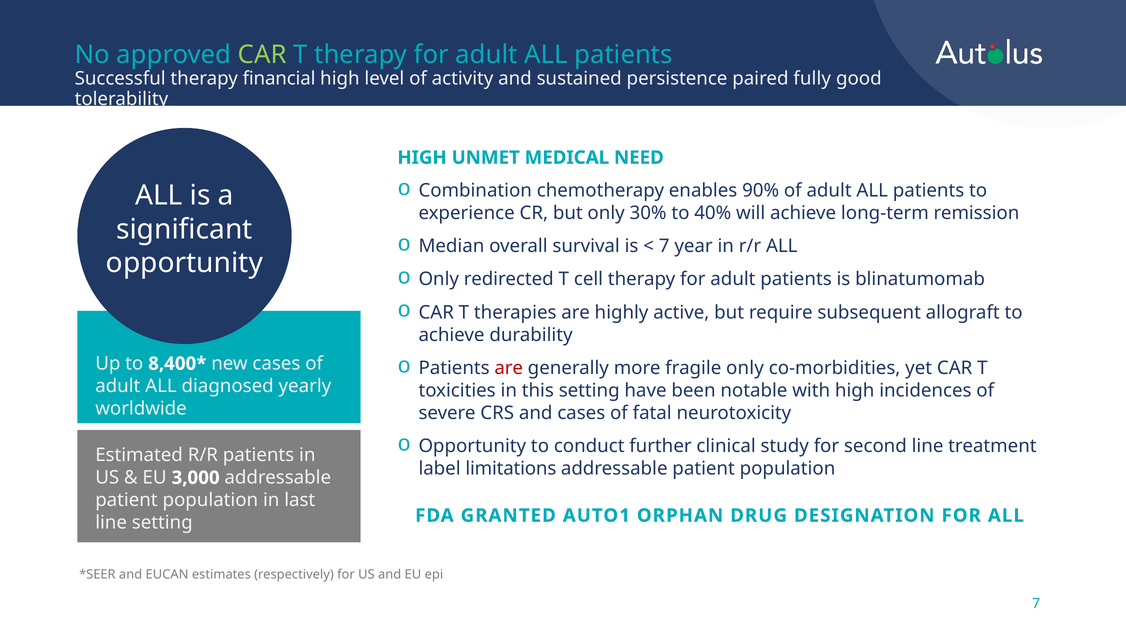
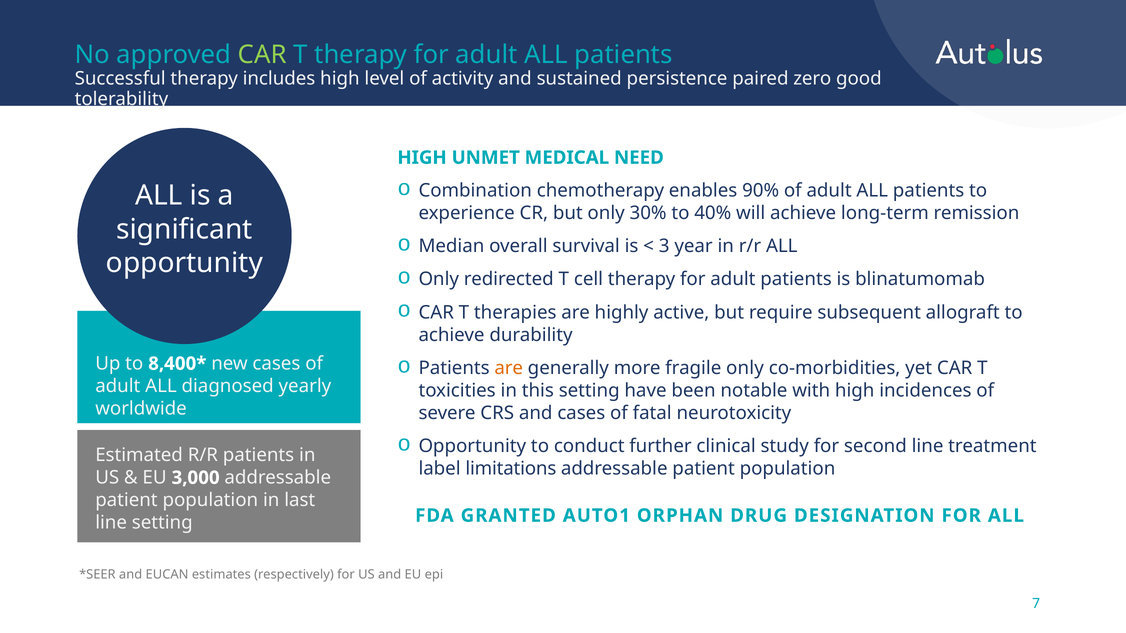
financial: financial -> includes
fully: fully -> zero
7 at (664, 246): 7 -> 3
are at (509, 368) colour: red -> orange
